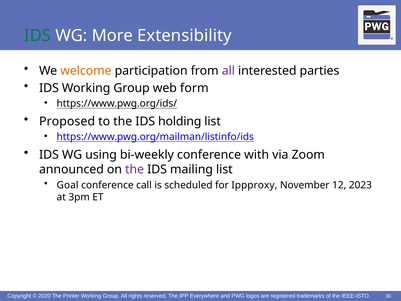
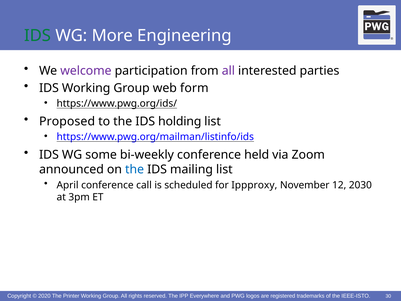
Extensibility: Extensibility -> Engineering
welcome colour: orange -> purple
using: using -> some
with: with -> held
the at (135, 169) colour: purple -> blue
Goal: Goal -> April
2023: 2023 -> 2030
